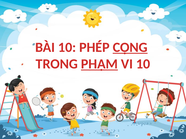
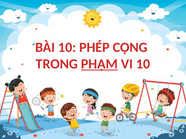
CỘNG underline: present -> none
